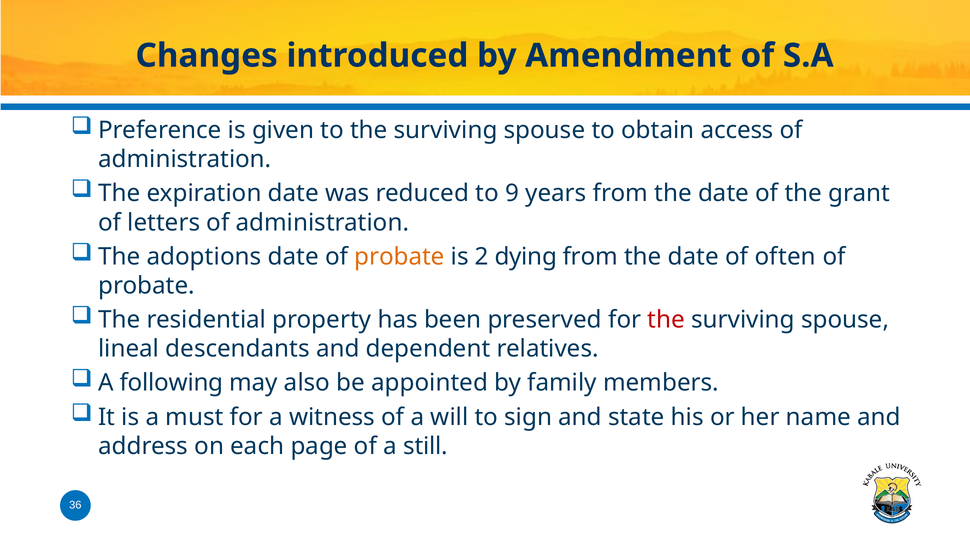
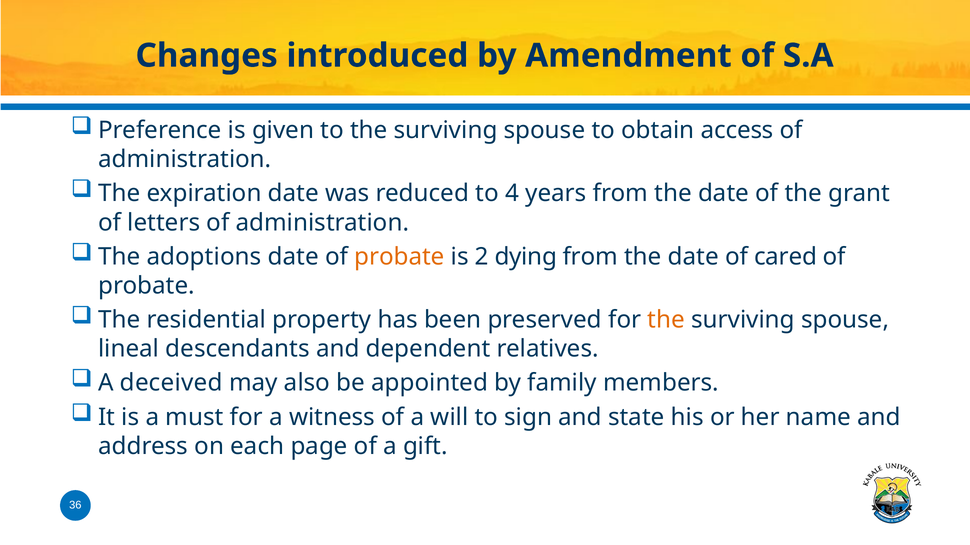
9: 9 -> 4
often: often -> cared
the at (666, 320) colour: red -> orange
following: following -> deceived
still: still -> gift
